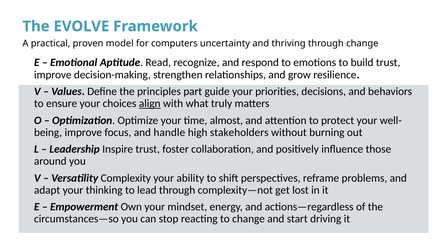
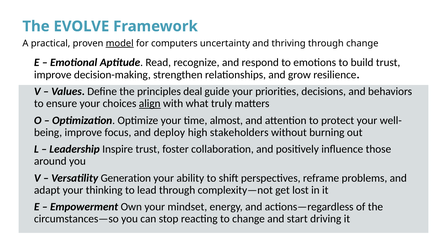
model underline: none -> present
part: part -> deal
handle: handle -> deploy
Complexity: Complexity -> Generation
